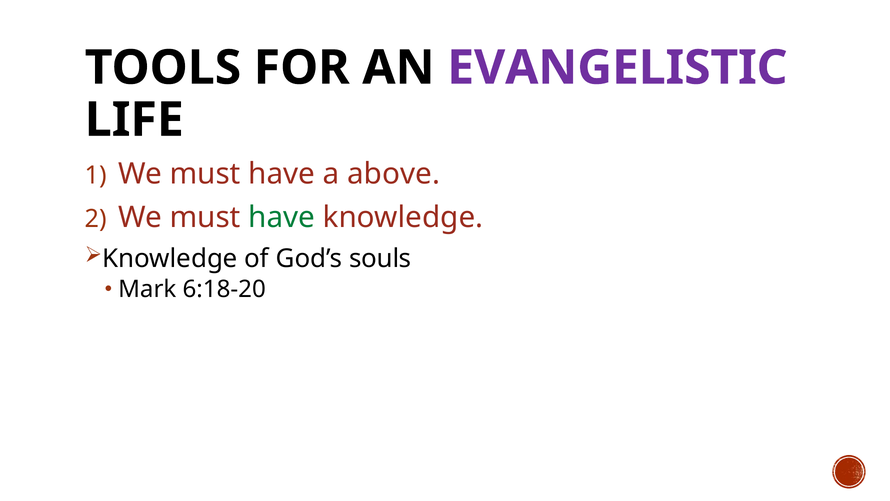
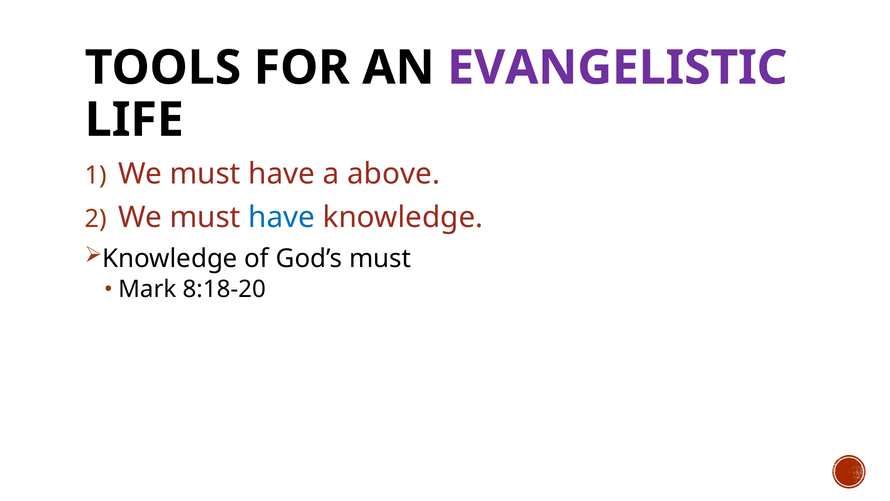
have at (282, 217) colour: green -> blue
God’s souls: souls -> must
6:18-20: 6:18-20 -> 8:18-20
